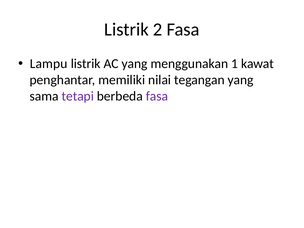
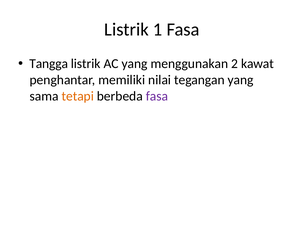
2: 2 -> 1
Lampu: Lampu -> Tangga
1: 1 -> 2
tetapi colour: purple -> orange
